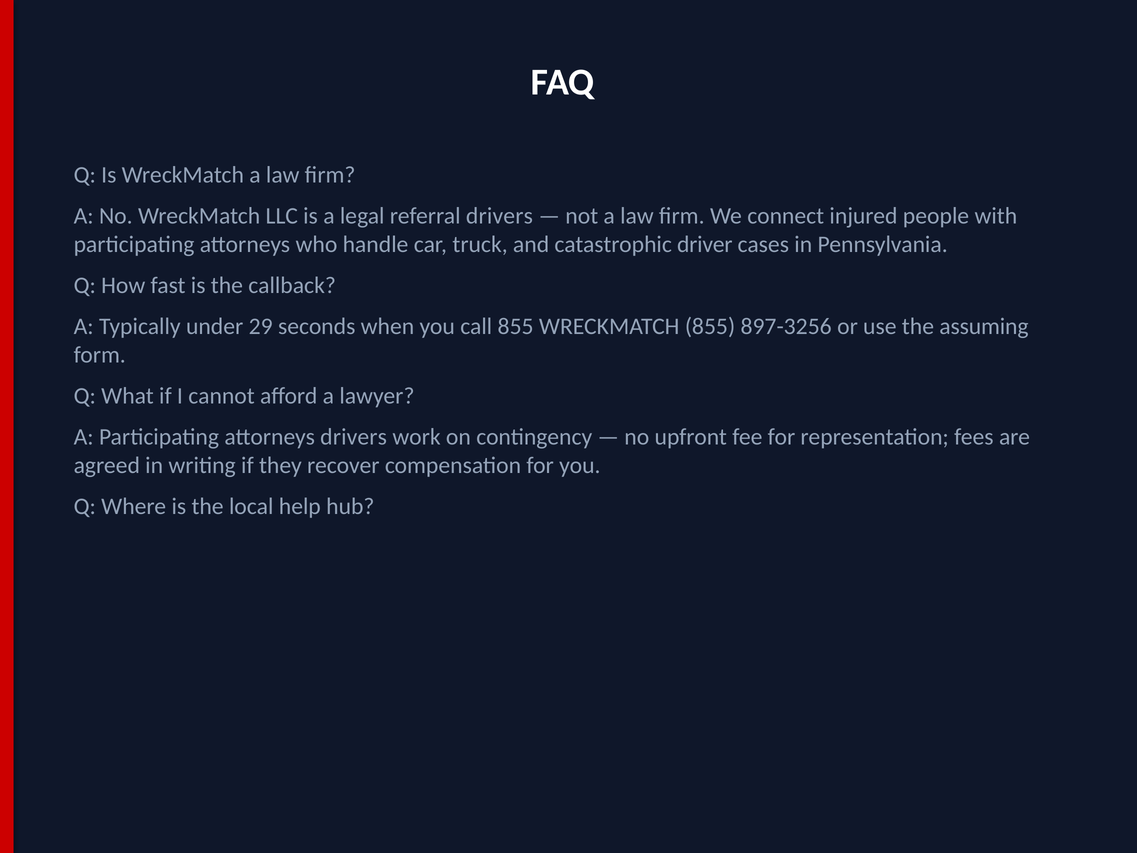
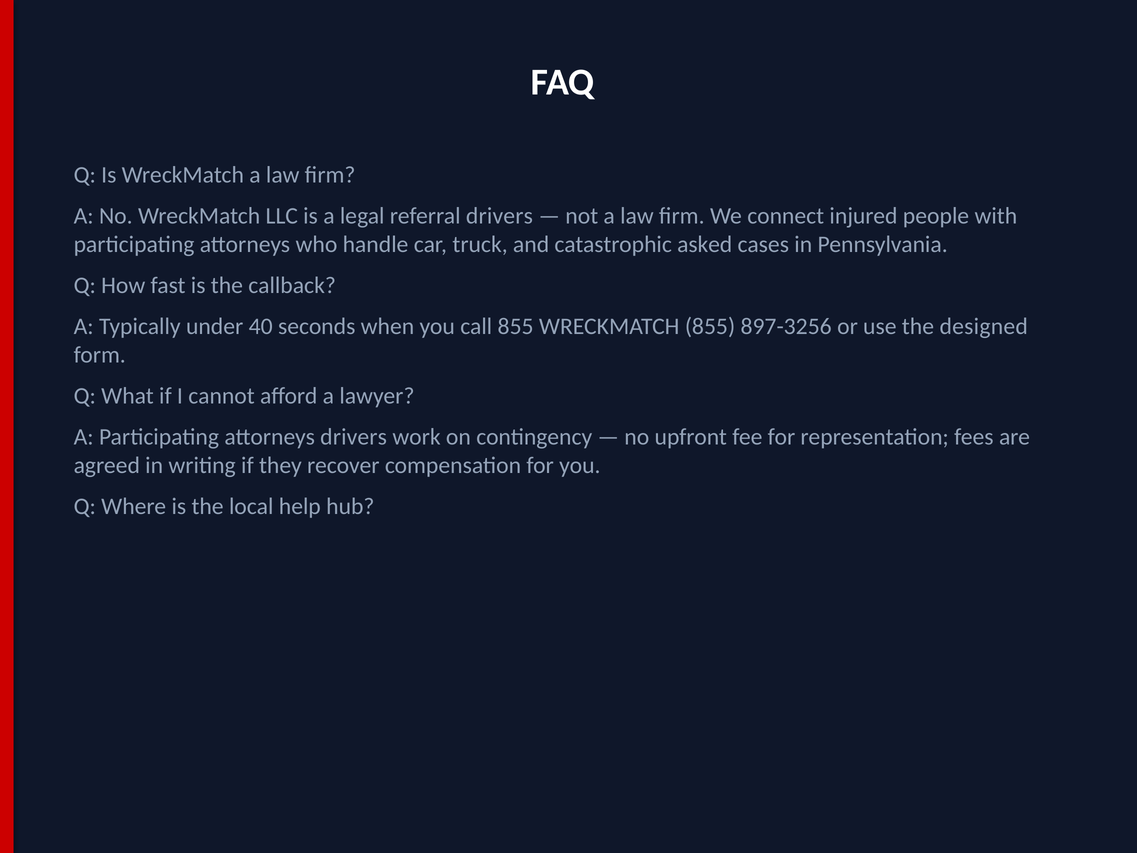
driver: driver -> asked
29: 29 -> 40
assuming: assuming -> designed
